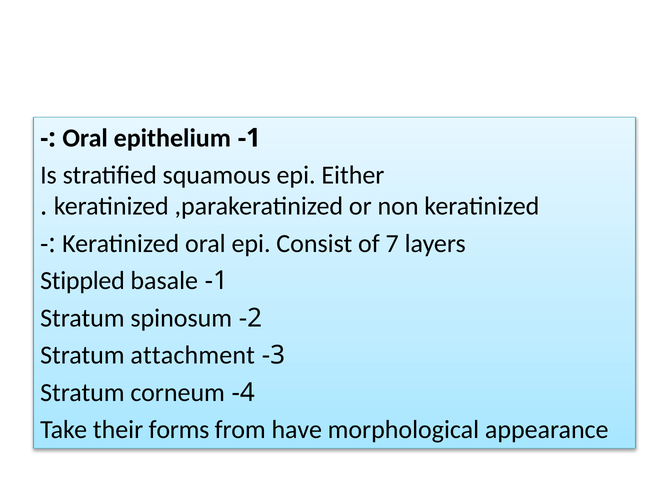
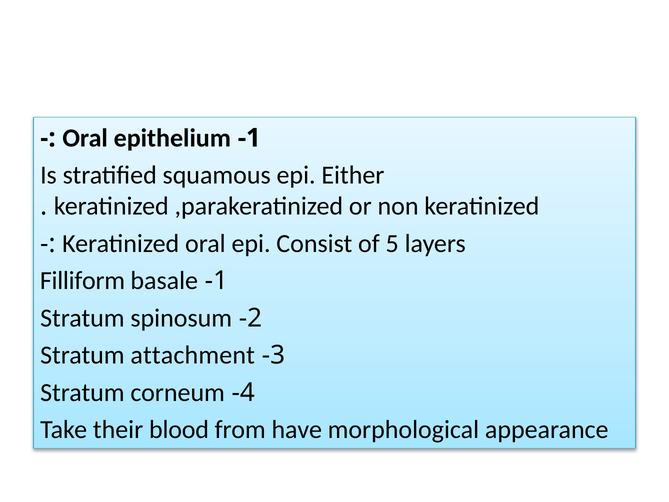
7: 7 -> 5
Stippled: Stippled -> Filliform
forms: forms -> blood
